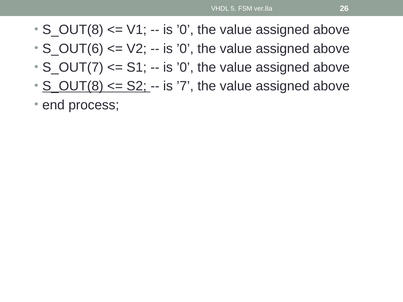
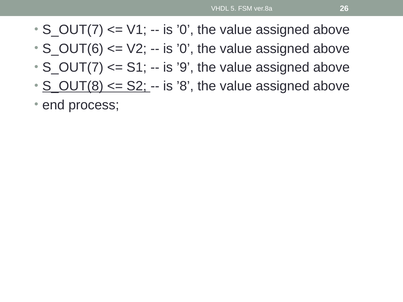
S_OUT(8 at (73, 30): S_OUT(8 -> S_OUT(7
’0 at (185, 67): ’0 -> ’9
’7: ’7 -> ’8
